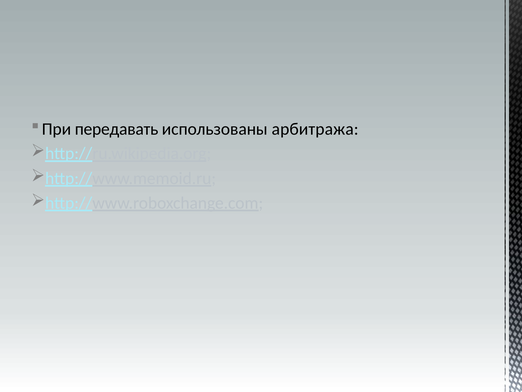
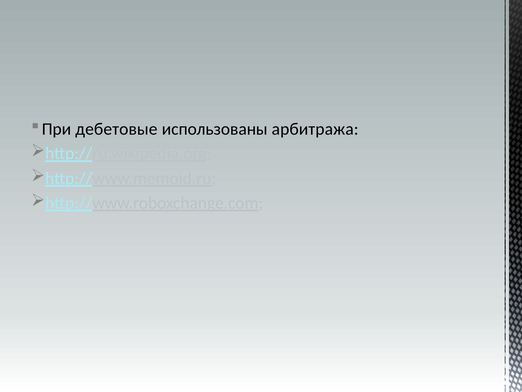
передавать: передавать -> дебетовые
